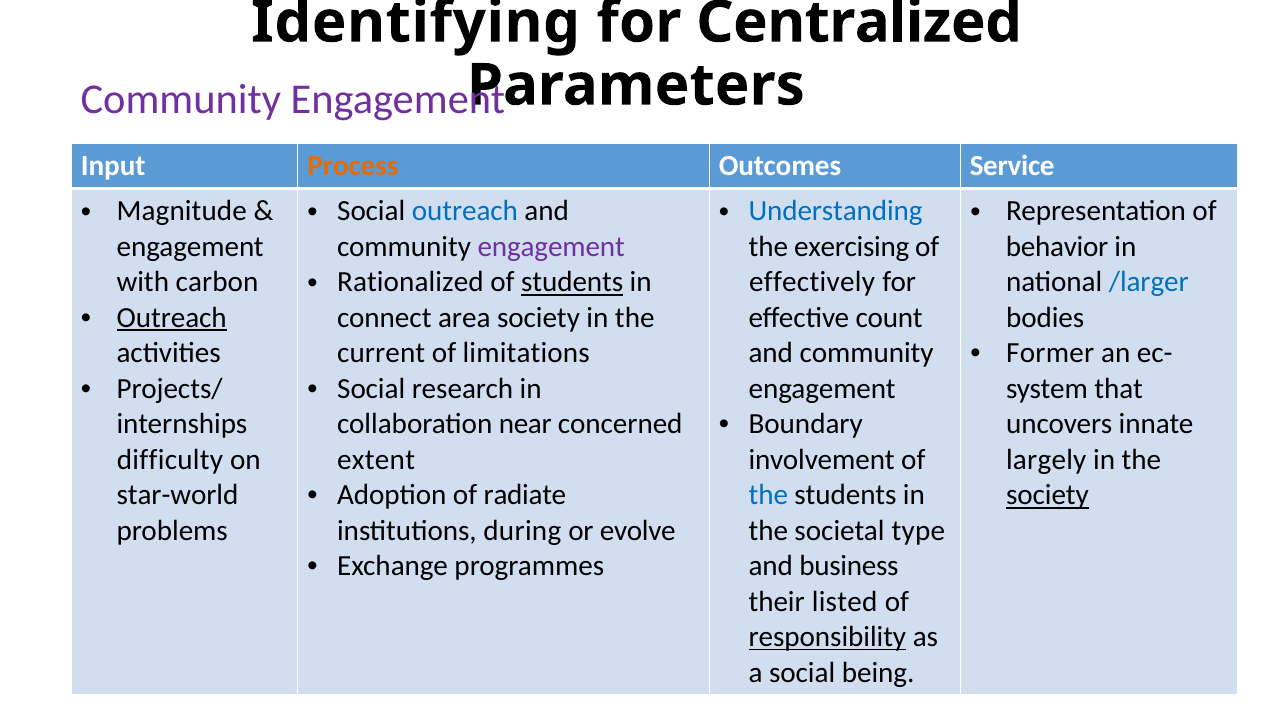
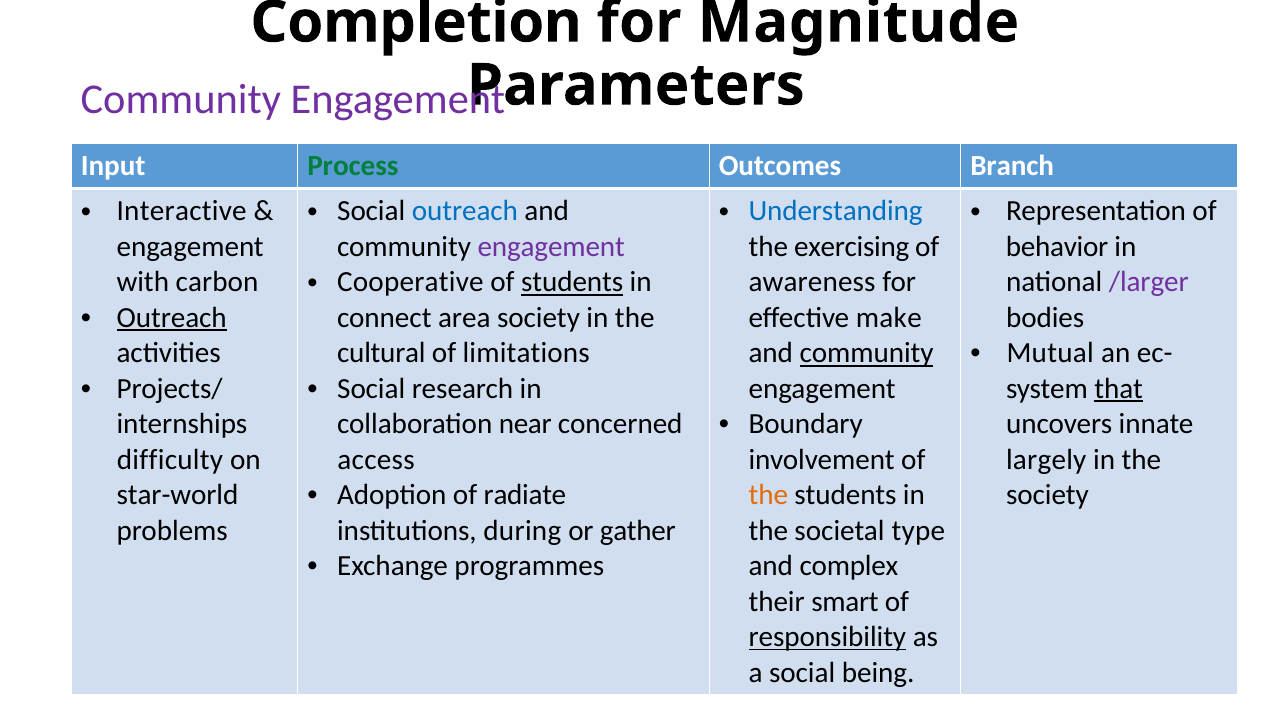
Identifying: Identifying -> Completion
Centralized: Centralized -> Magnitude
Process colour: orange -> green
Service: Service -> Branch
Magnitude: Magnitude -> Interactive
Rationalized: Rationalized -> Cooperative
effectively: effectively -> awareness
/larger colour: blue -> purple
count: count -> make
Former: Former -> Mutual
current: current -> cultural
community at (867, 353) underline: none -> present
that underline: none -> present
extent: extent -> access
the at (768, 495) colour: blue -> orange
society at (1047, 495) underline: present -> none
evolve: evolve -> gather
business: business -> complex
listed: listed -> smart
